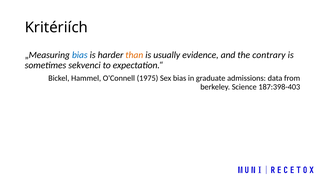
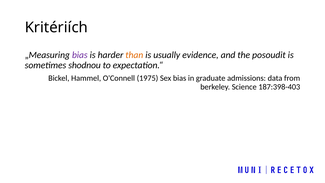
bias at (80, 55) colour: blue -> purple
contrary: contrary -> posoudit
sekvenci: sekvenci -> shodnou
